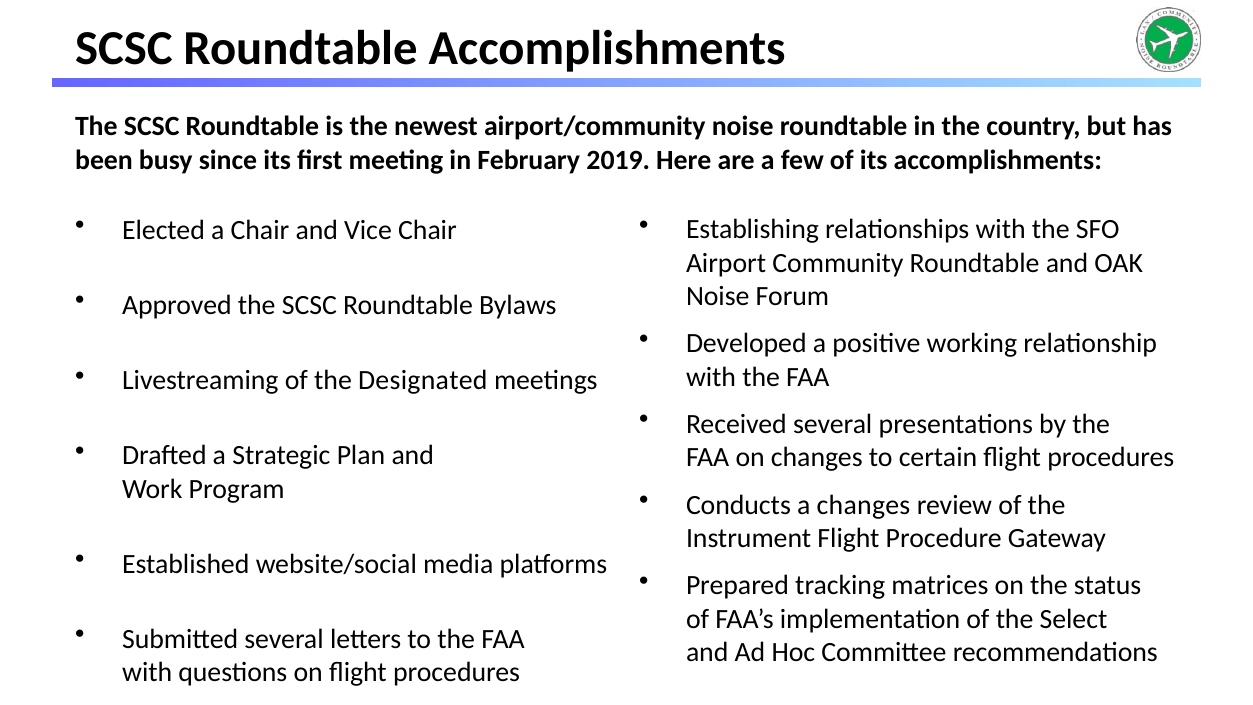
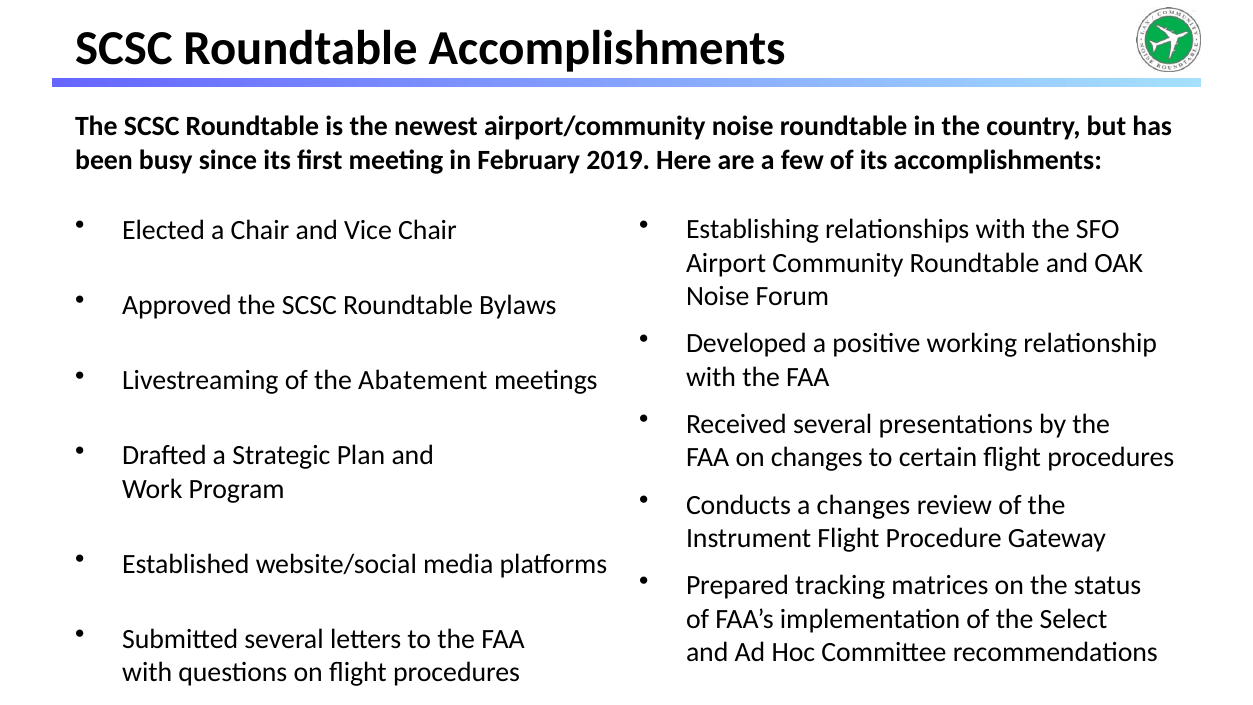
Designated: Designated -> Abatement
